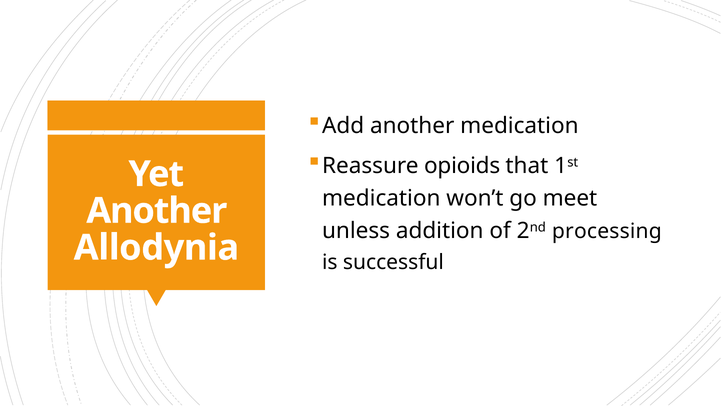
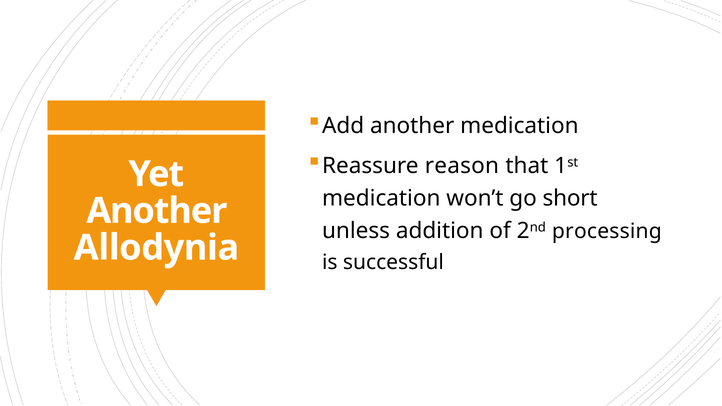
opioids: opioids -> reason
meet: meet -> short
